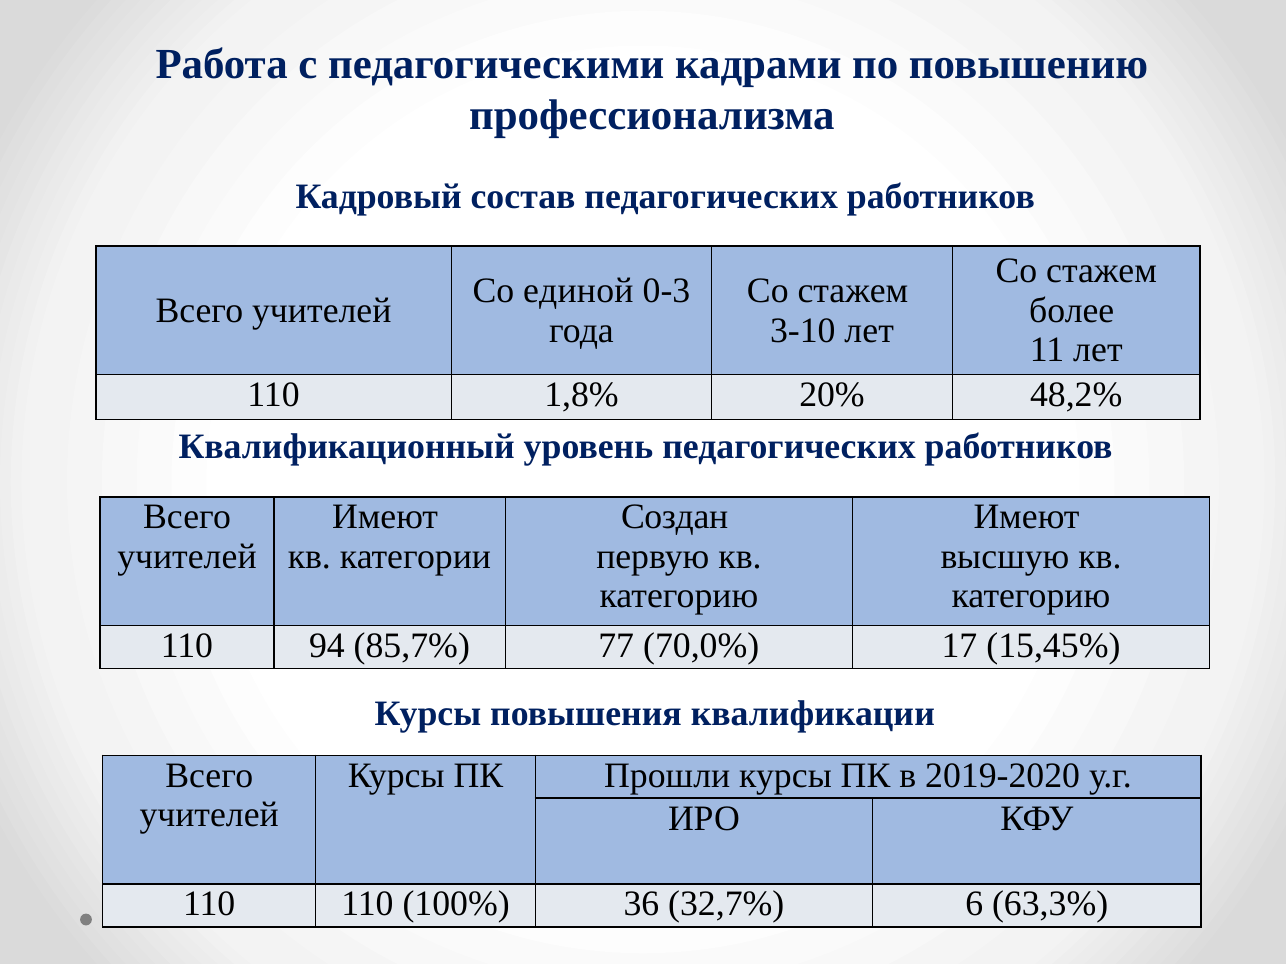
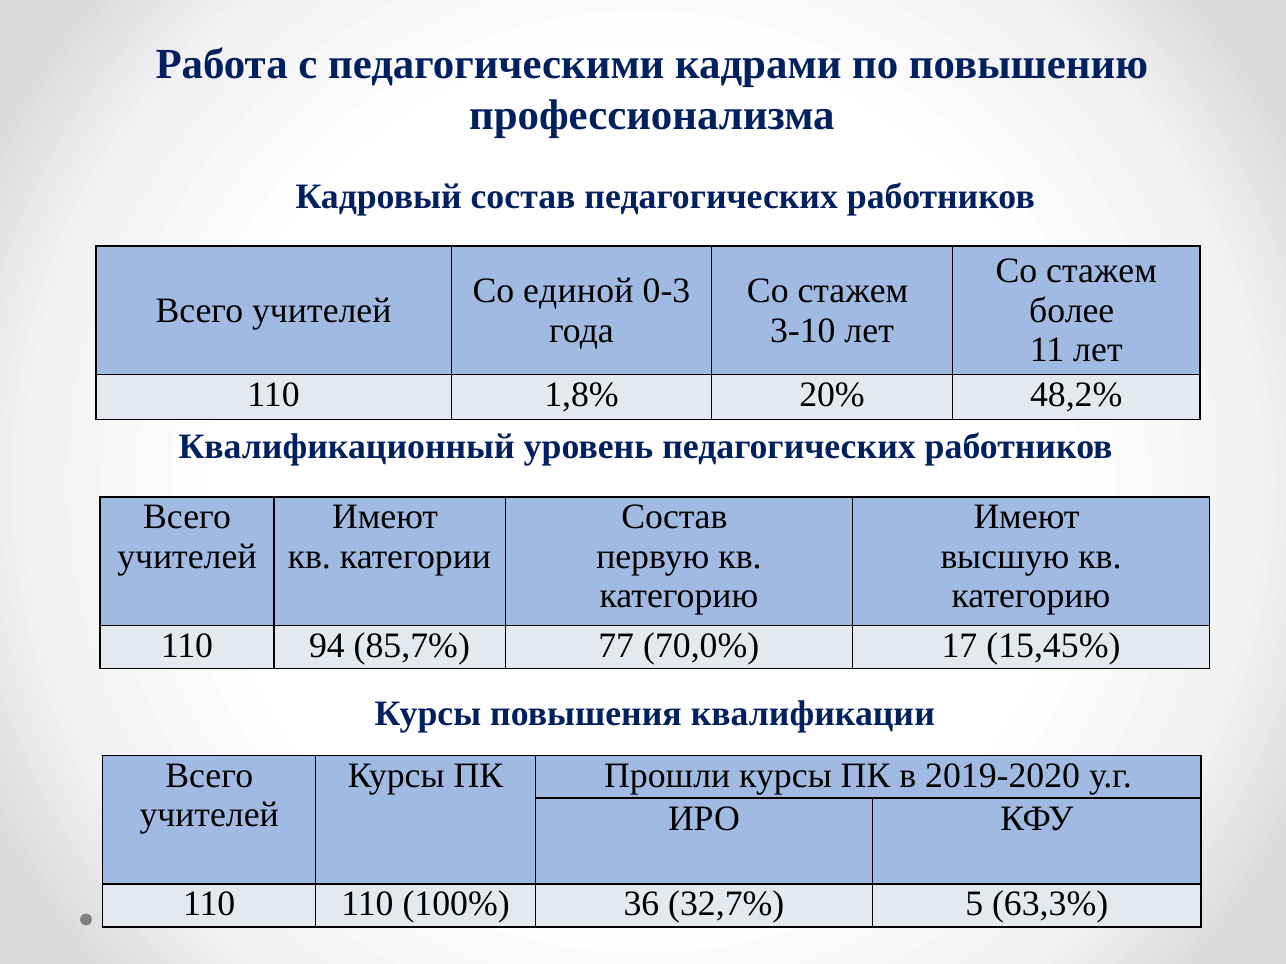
Создан at (675, 517): Создан -> Состав
6: 6 -> 5
